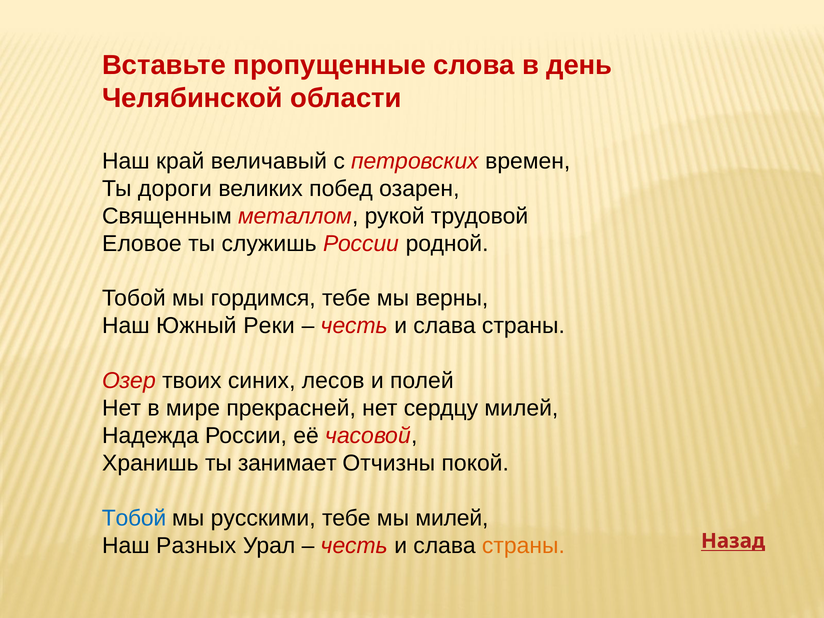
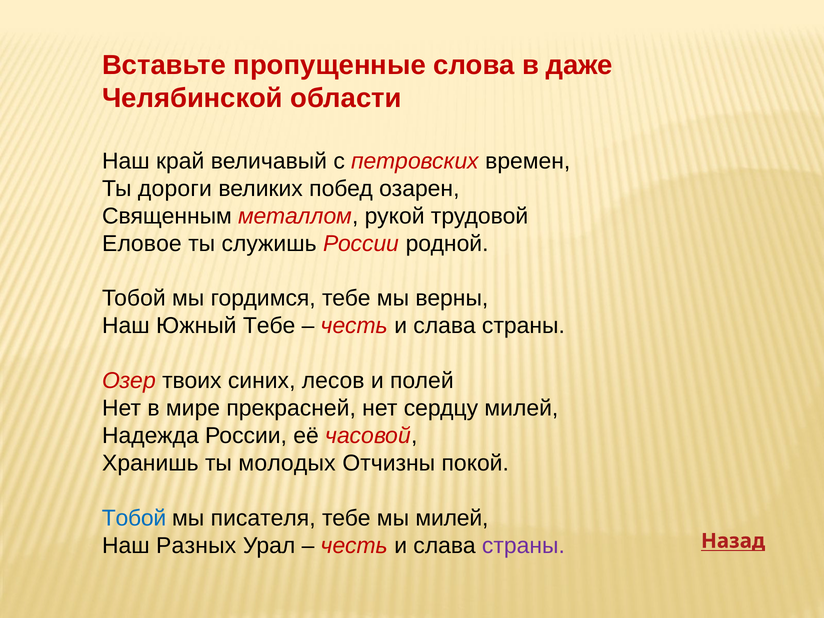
день: день -> даже
Южный Реки: Реки -> Тебе
занимает: занимает -> молодых
русскими: русскими -> писателя
страны at (523, 546) colour: orange -> purple
